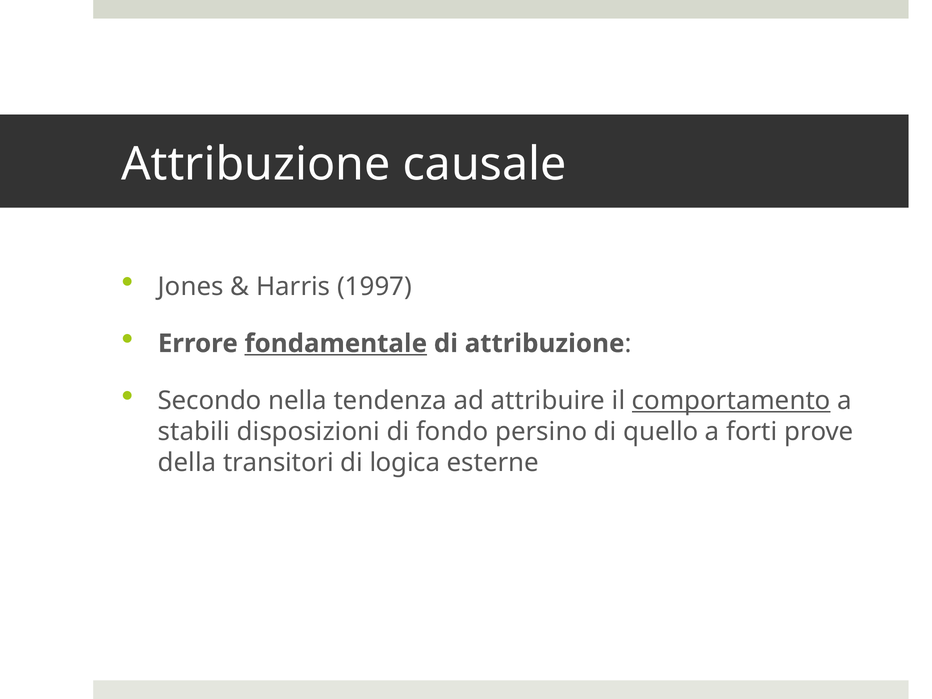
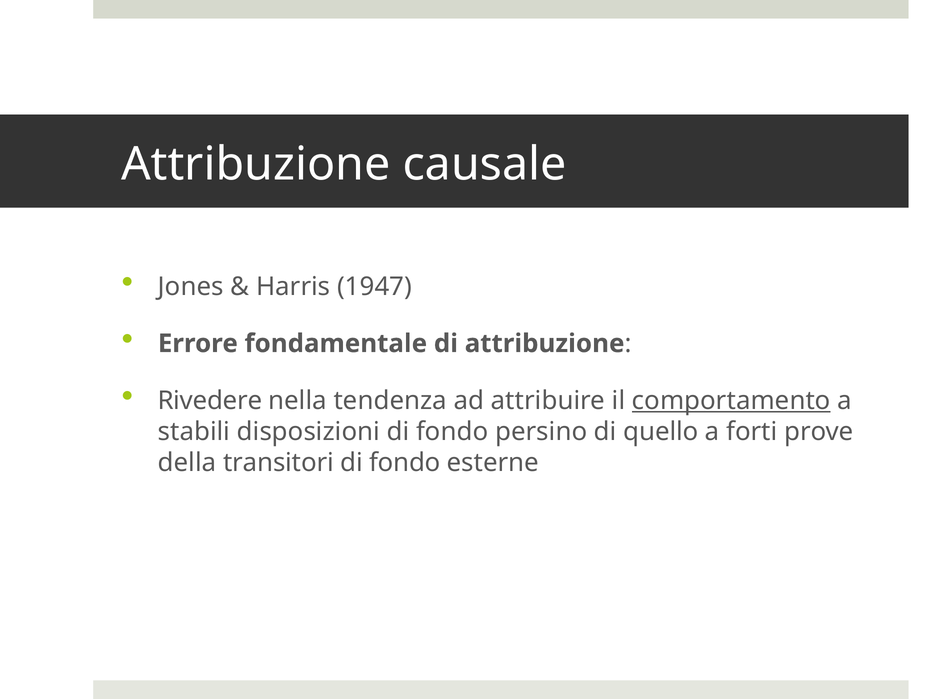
1997: 1997 -> 1947
fondamentale underline: present -> none
Secondo: Secondo -> Rivedere
logica at (405, 463): logica -> fondo
